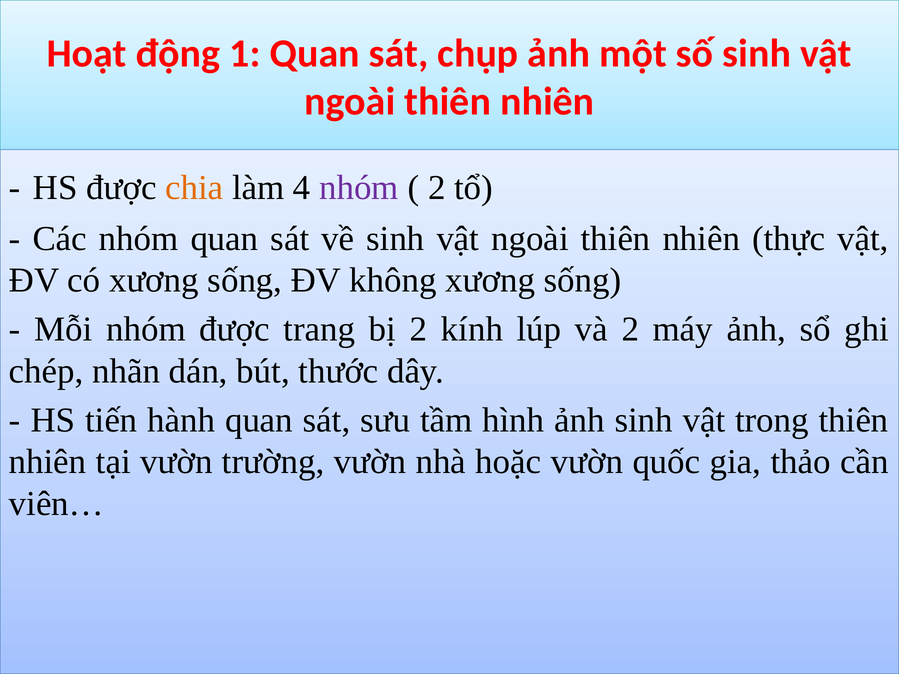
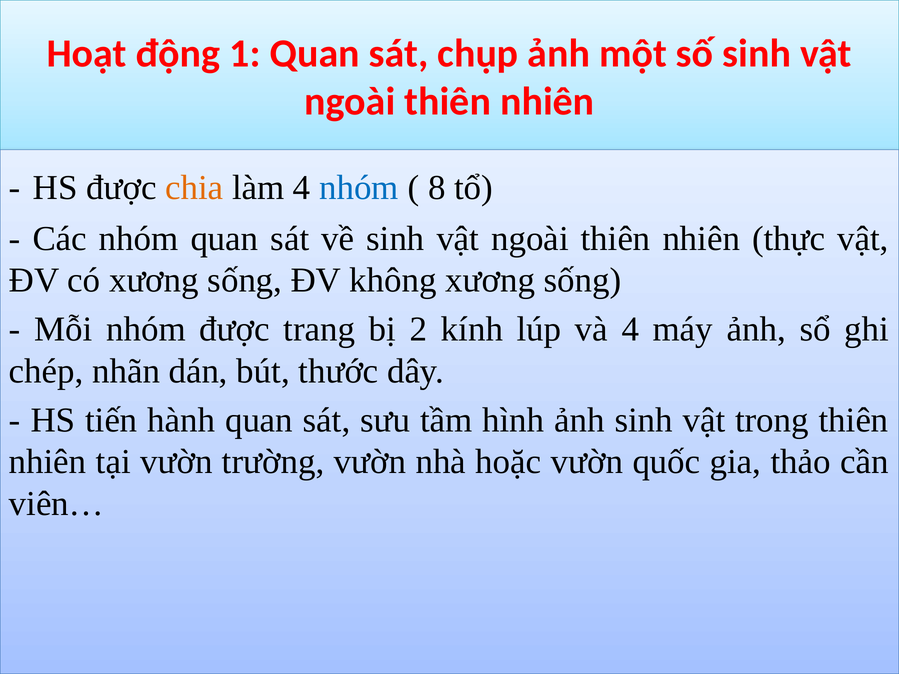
nhóm at (359, 188) colour: purple -> blue
2 at (437, 188): 2 -> 8
và 2: 2 -> 4
